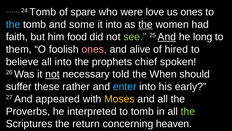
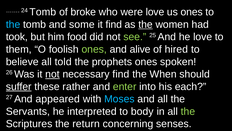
spare: spare -> broke
it into: into -> find
faith: faith -> took
And at (167, 37) underline: present -> none
he long: long -> love
ones at (94, 49) colour: pink -> light green
all into: into -> told
prophets chief: chief -> ones
necessary told: told -> find
suffer underline: none -> present
enter colour: light blue -> light green
early: early -> each
Moses colour: yellow -> light blue
Proverbs: Proverbs -> Servants
to tomb: tomb -> body
heaven: heaven -> senses
